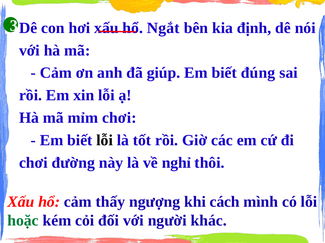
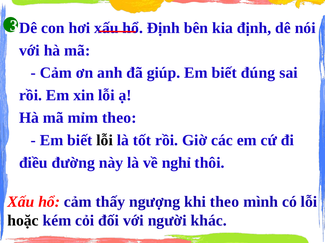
hổ Ngắt: Ngắt -> Định
mỉm chơi: chơi -> theo
chơi at (33, 163): chơi -> điều
khi cách: cách -> theo
hoặc colour: green -> black
